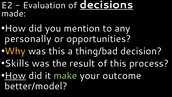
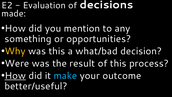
decisions underline: present -> none
personally: personally -> something
thing/bad: thing/bad -> what/bad
Skills: Skills -> Were
make colour: light green -> light blue
better/model: better/model -> better/useful
